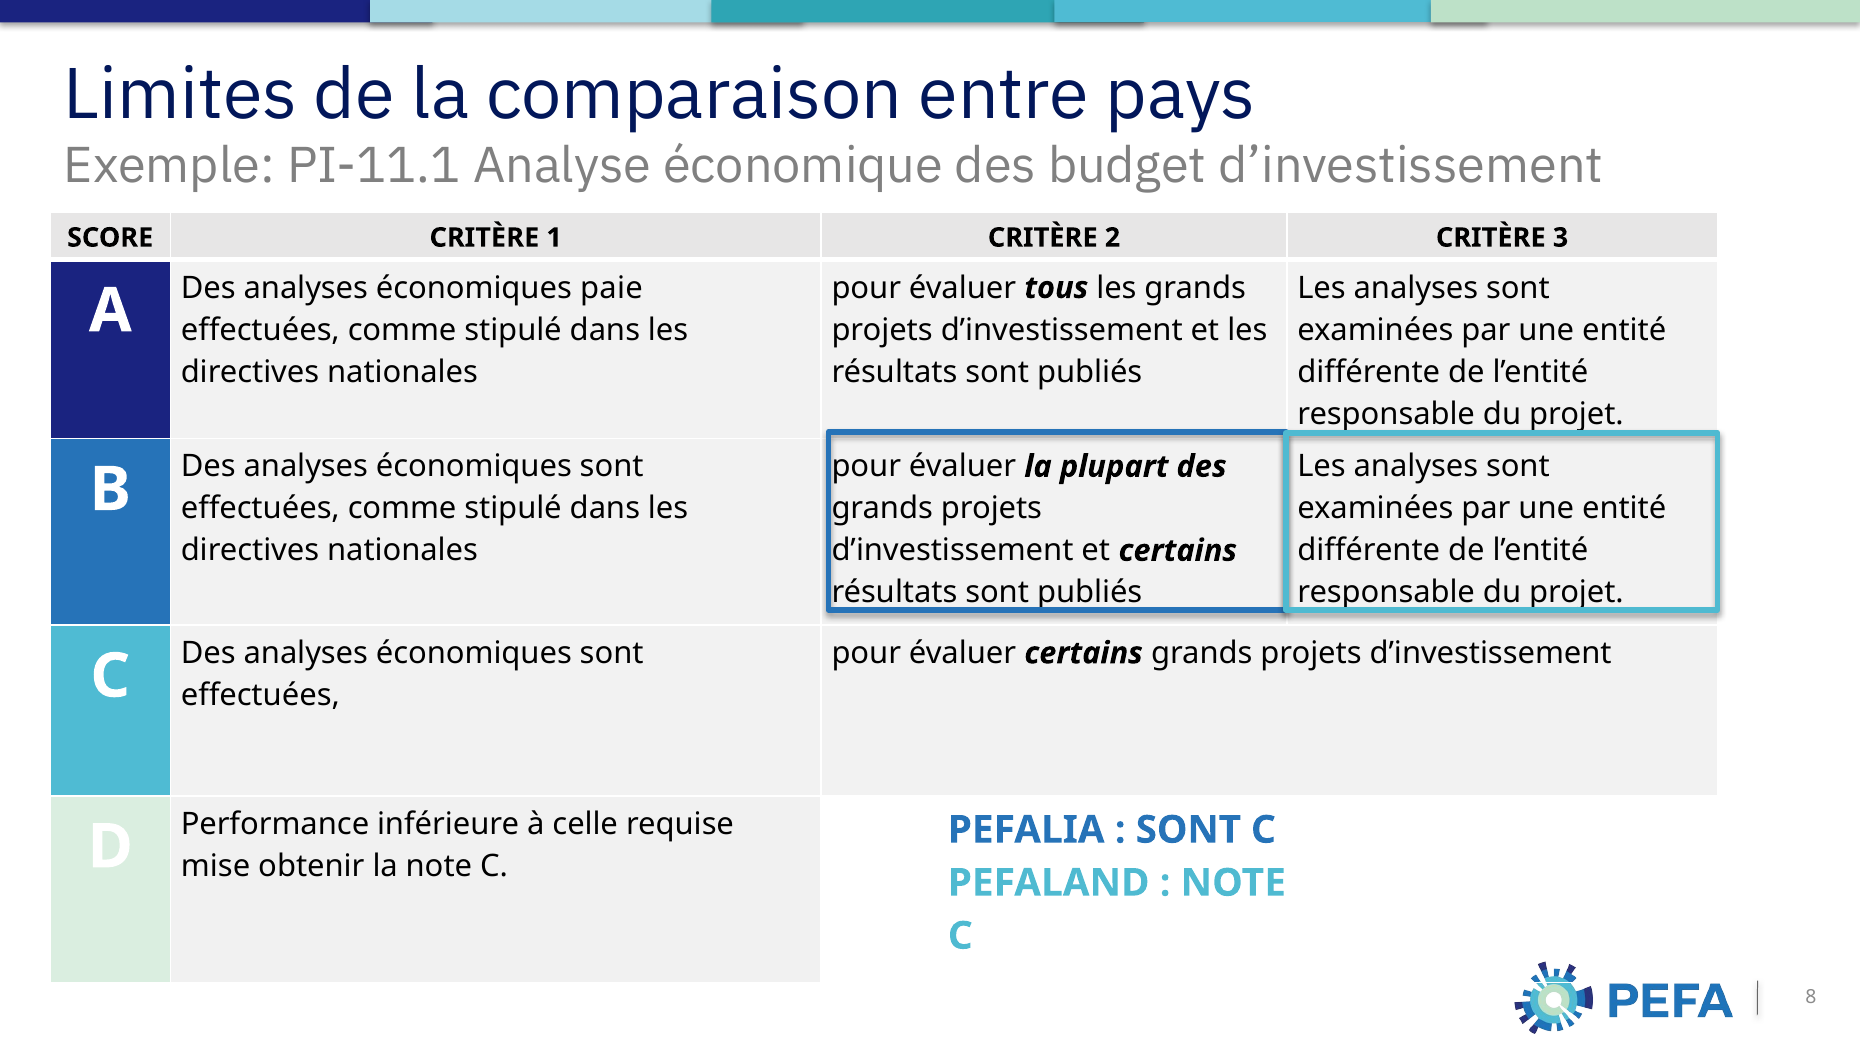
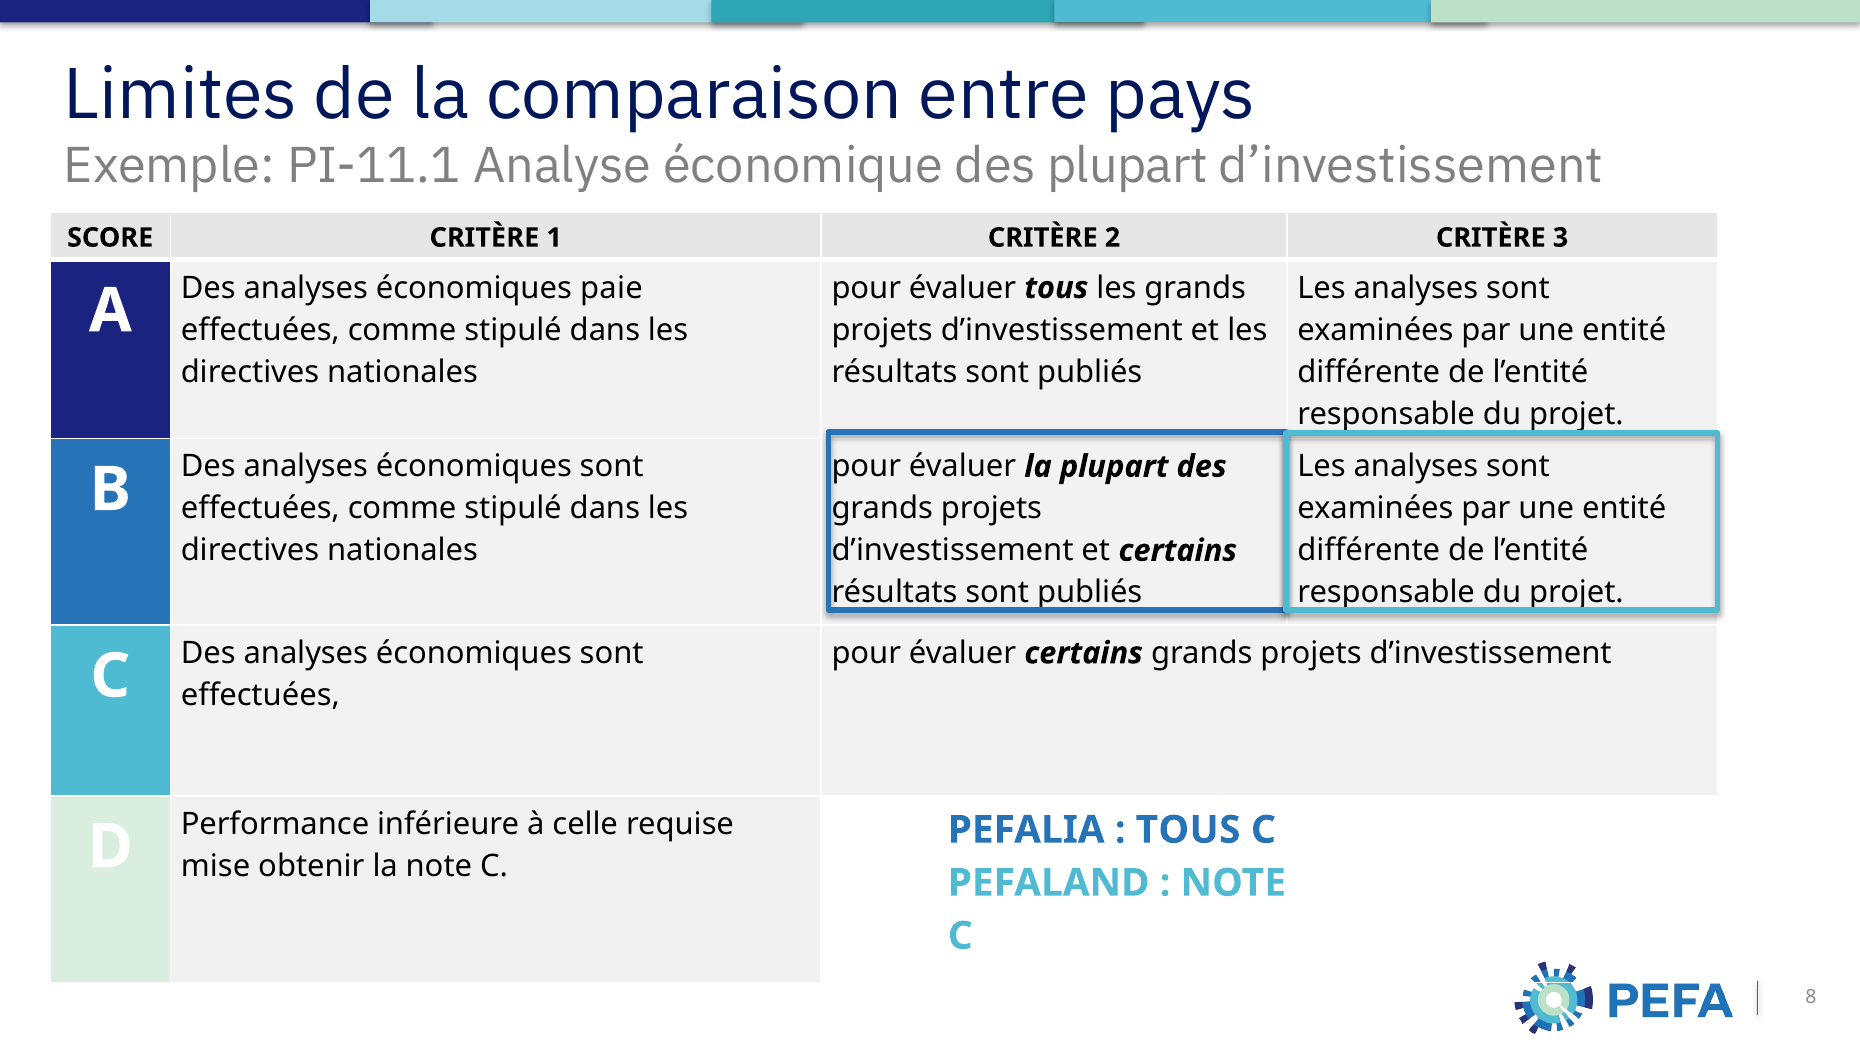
des budget: budget -> plupart
SONT at (1188, 830): SONT -> TOUS
